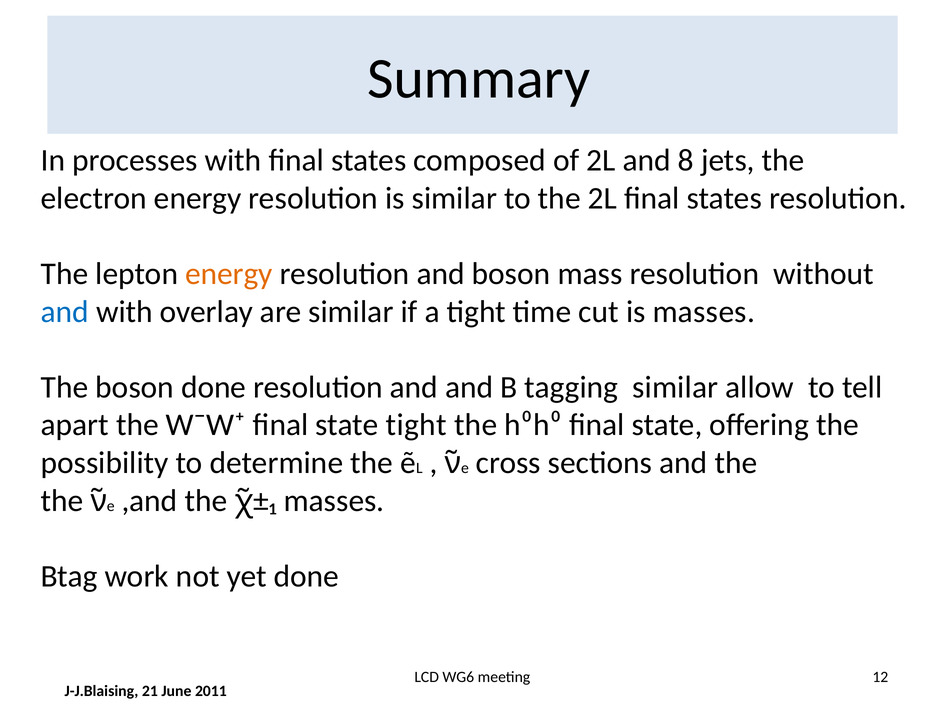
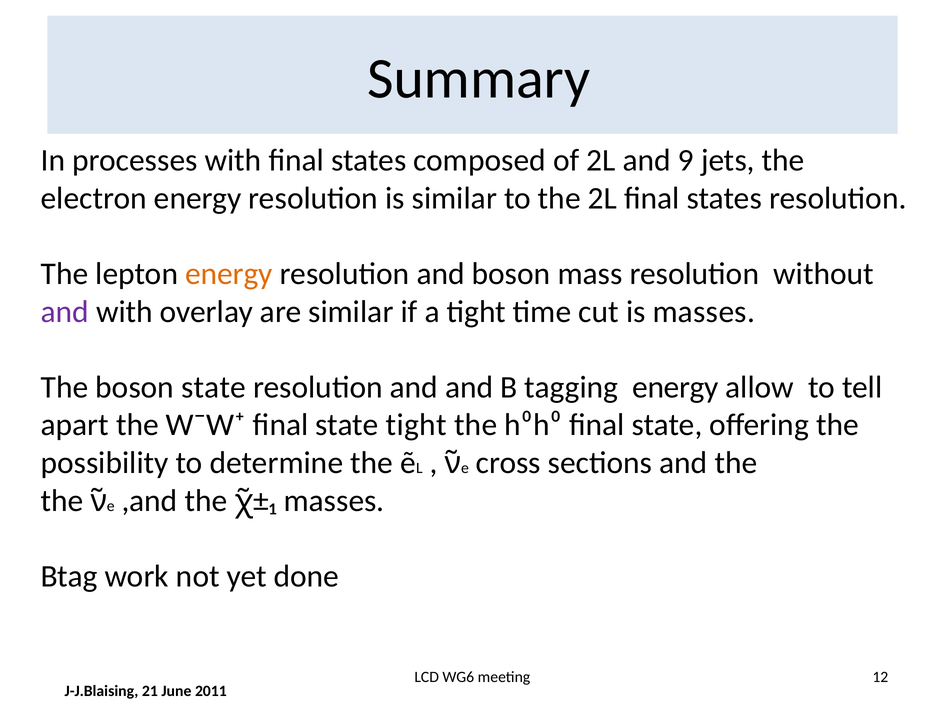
8: 8 -> 9
and at (65, 312) colour: blue -> purple
boson done: done -> state
tagging similar: similar -> energy
